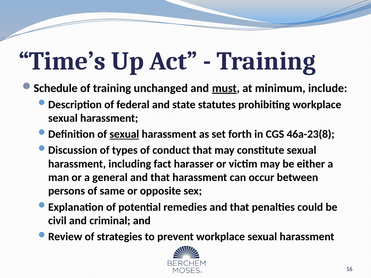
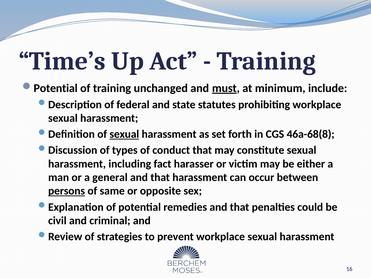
Schedule at (56, 88): Schedule -> Potential
46a-23(8: 46a-23(8 -> 46a-68(8
persons underline: none -> present
